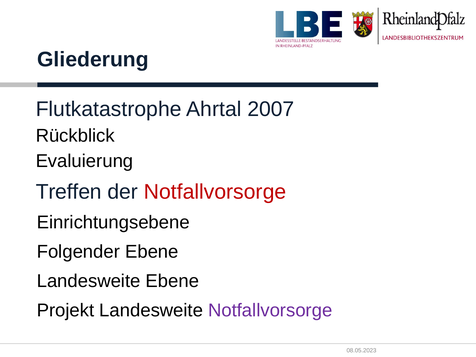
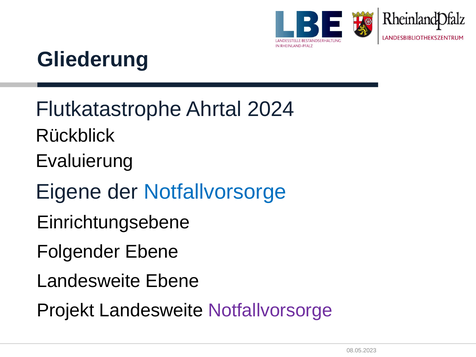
2007: 2007 -> 2024
Treffen: Treffen -> Eigene
Notfallvorsorge at (215, 192) colour: red -> blue
